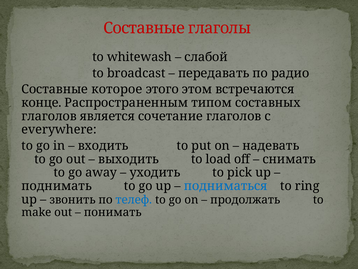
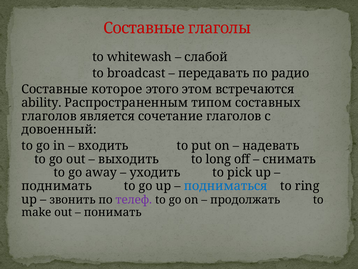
конце: конце -> ability
everywhere: everywhere -> довоенный
load: load -> long
телеф colour: blue -> purple
